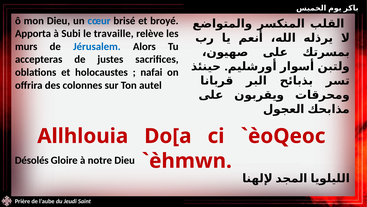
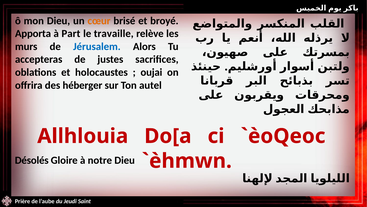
cœur colour: blue -> orange
Subi: Subi -> Part
nafai: nafai -> oujai
colonnes: colonnes -> héberger
